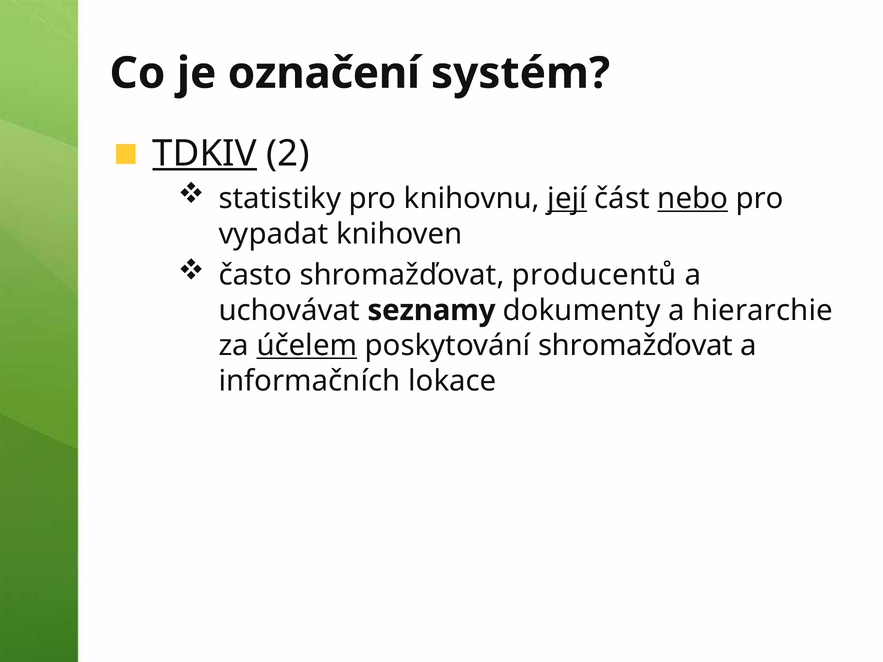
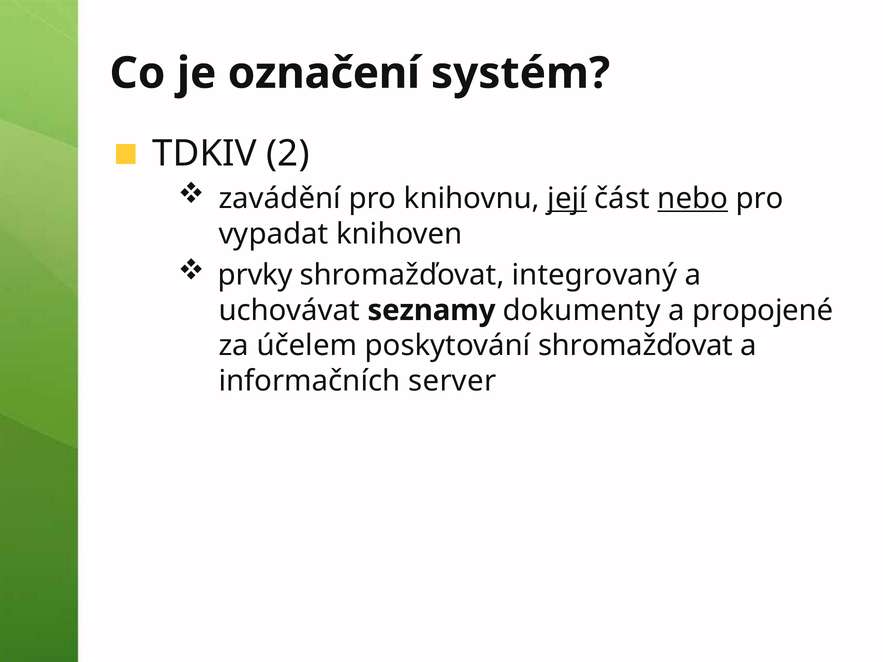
TDKIV underline: present -> none
statistiky: statistiky -> zavádění
často: často -> prvky
producentů: producentů -> integrovaný
hierarchie: hierarchie -> propojené
účelem underline: present -> none
lokace: lokace -> server
